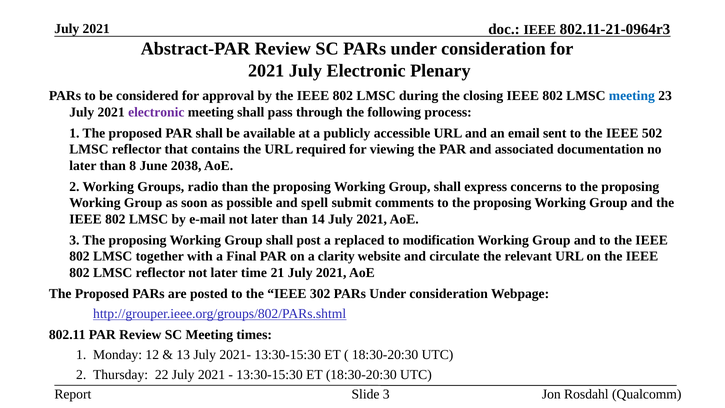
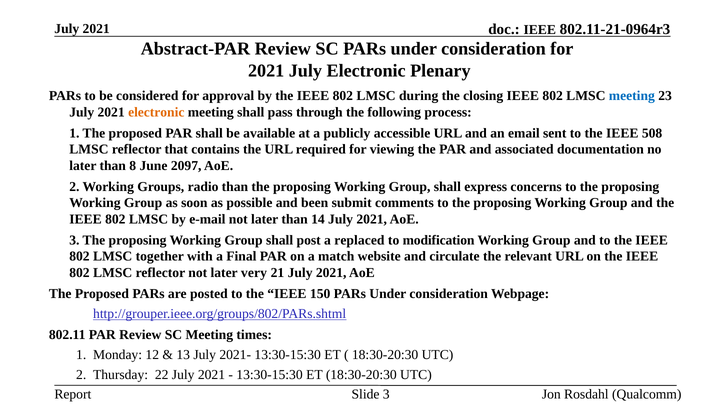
electronic at (156, 112) colour: purple -> orange
502: 502 -> 508
2038: 2038 -> 2097
spell: spell -> been
clarity: clarity -> match
time: time -> very
302: 302 -> 150
